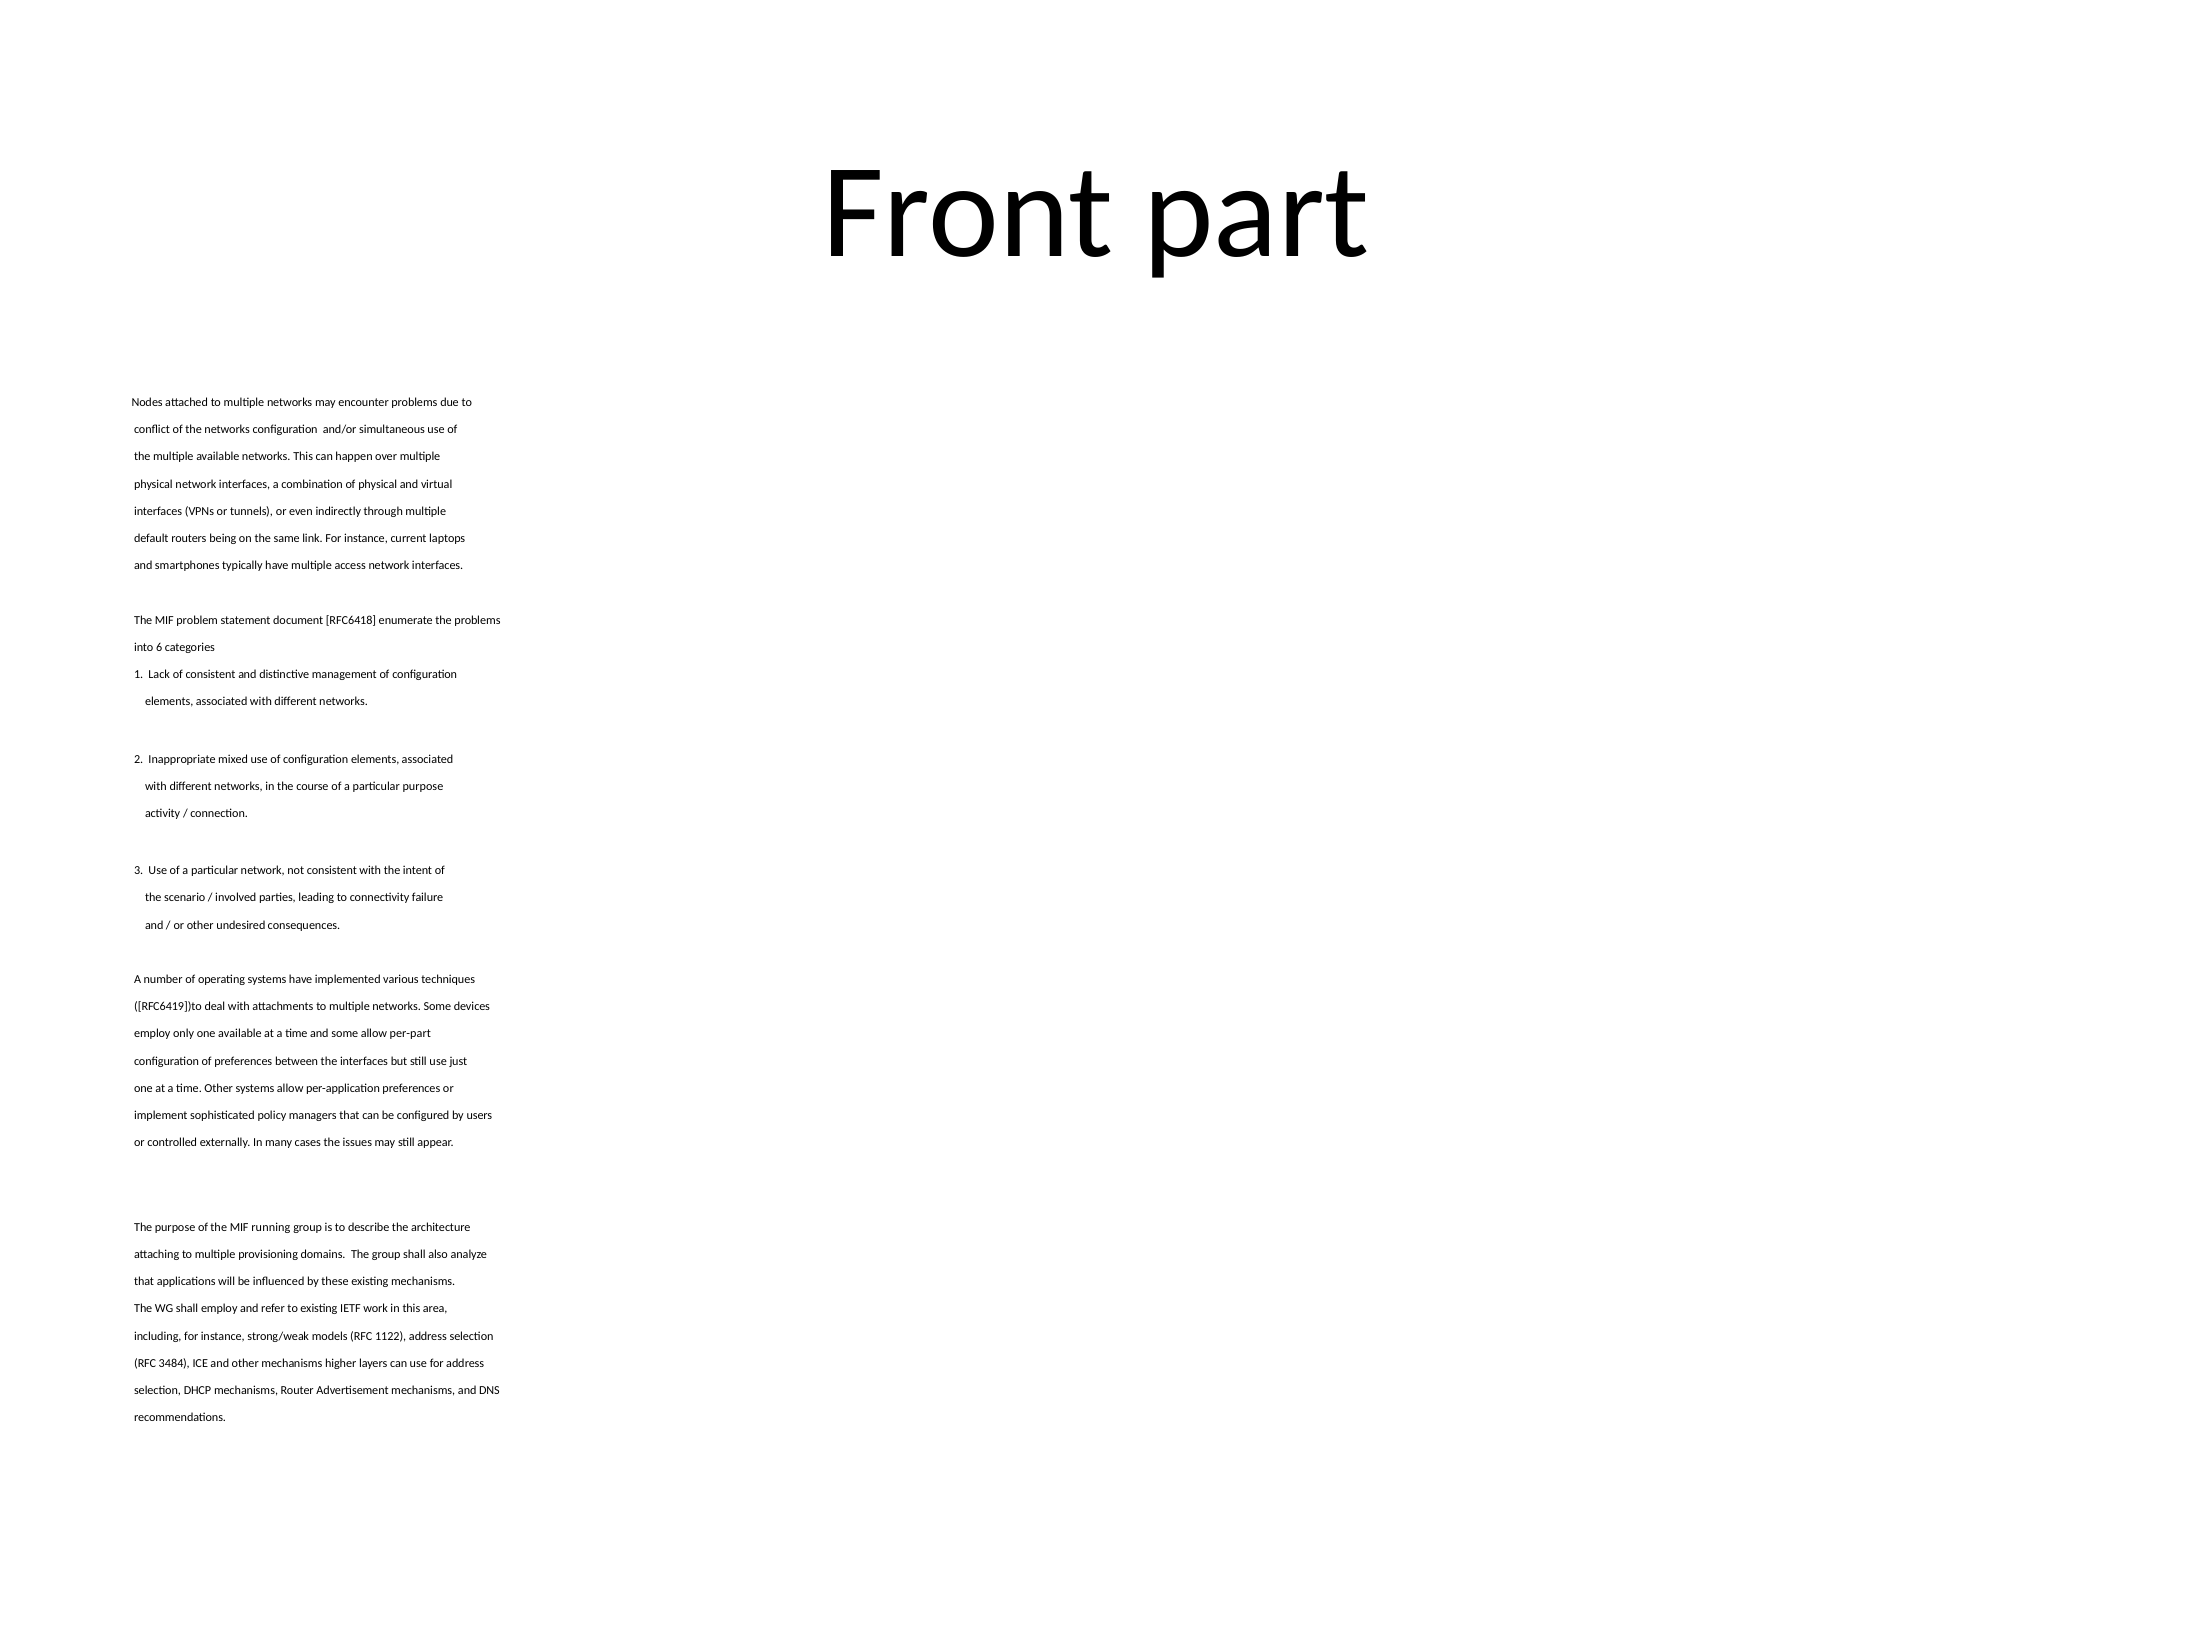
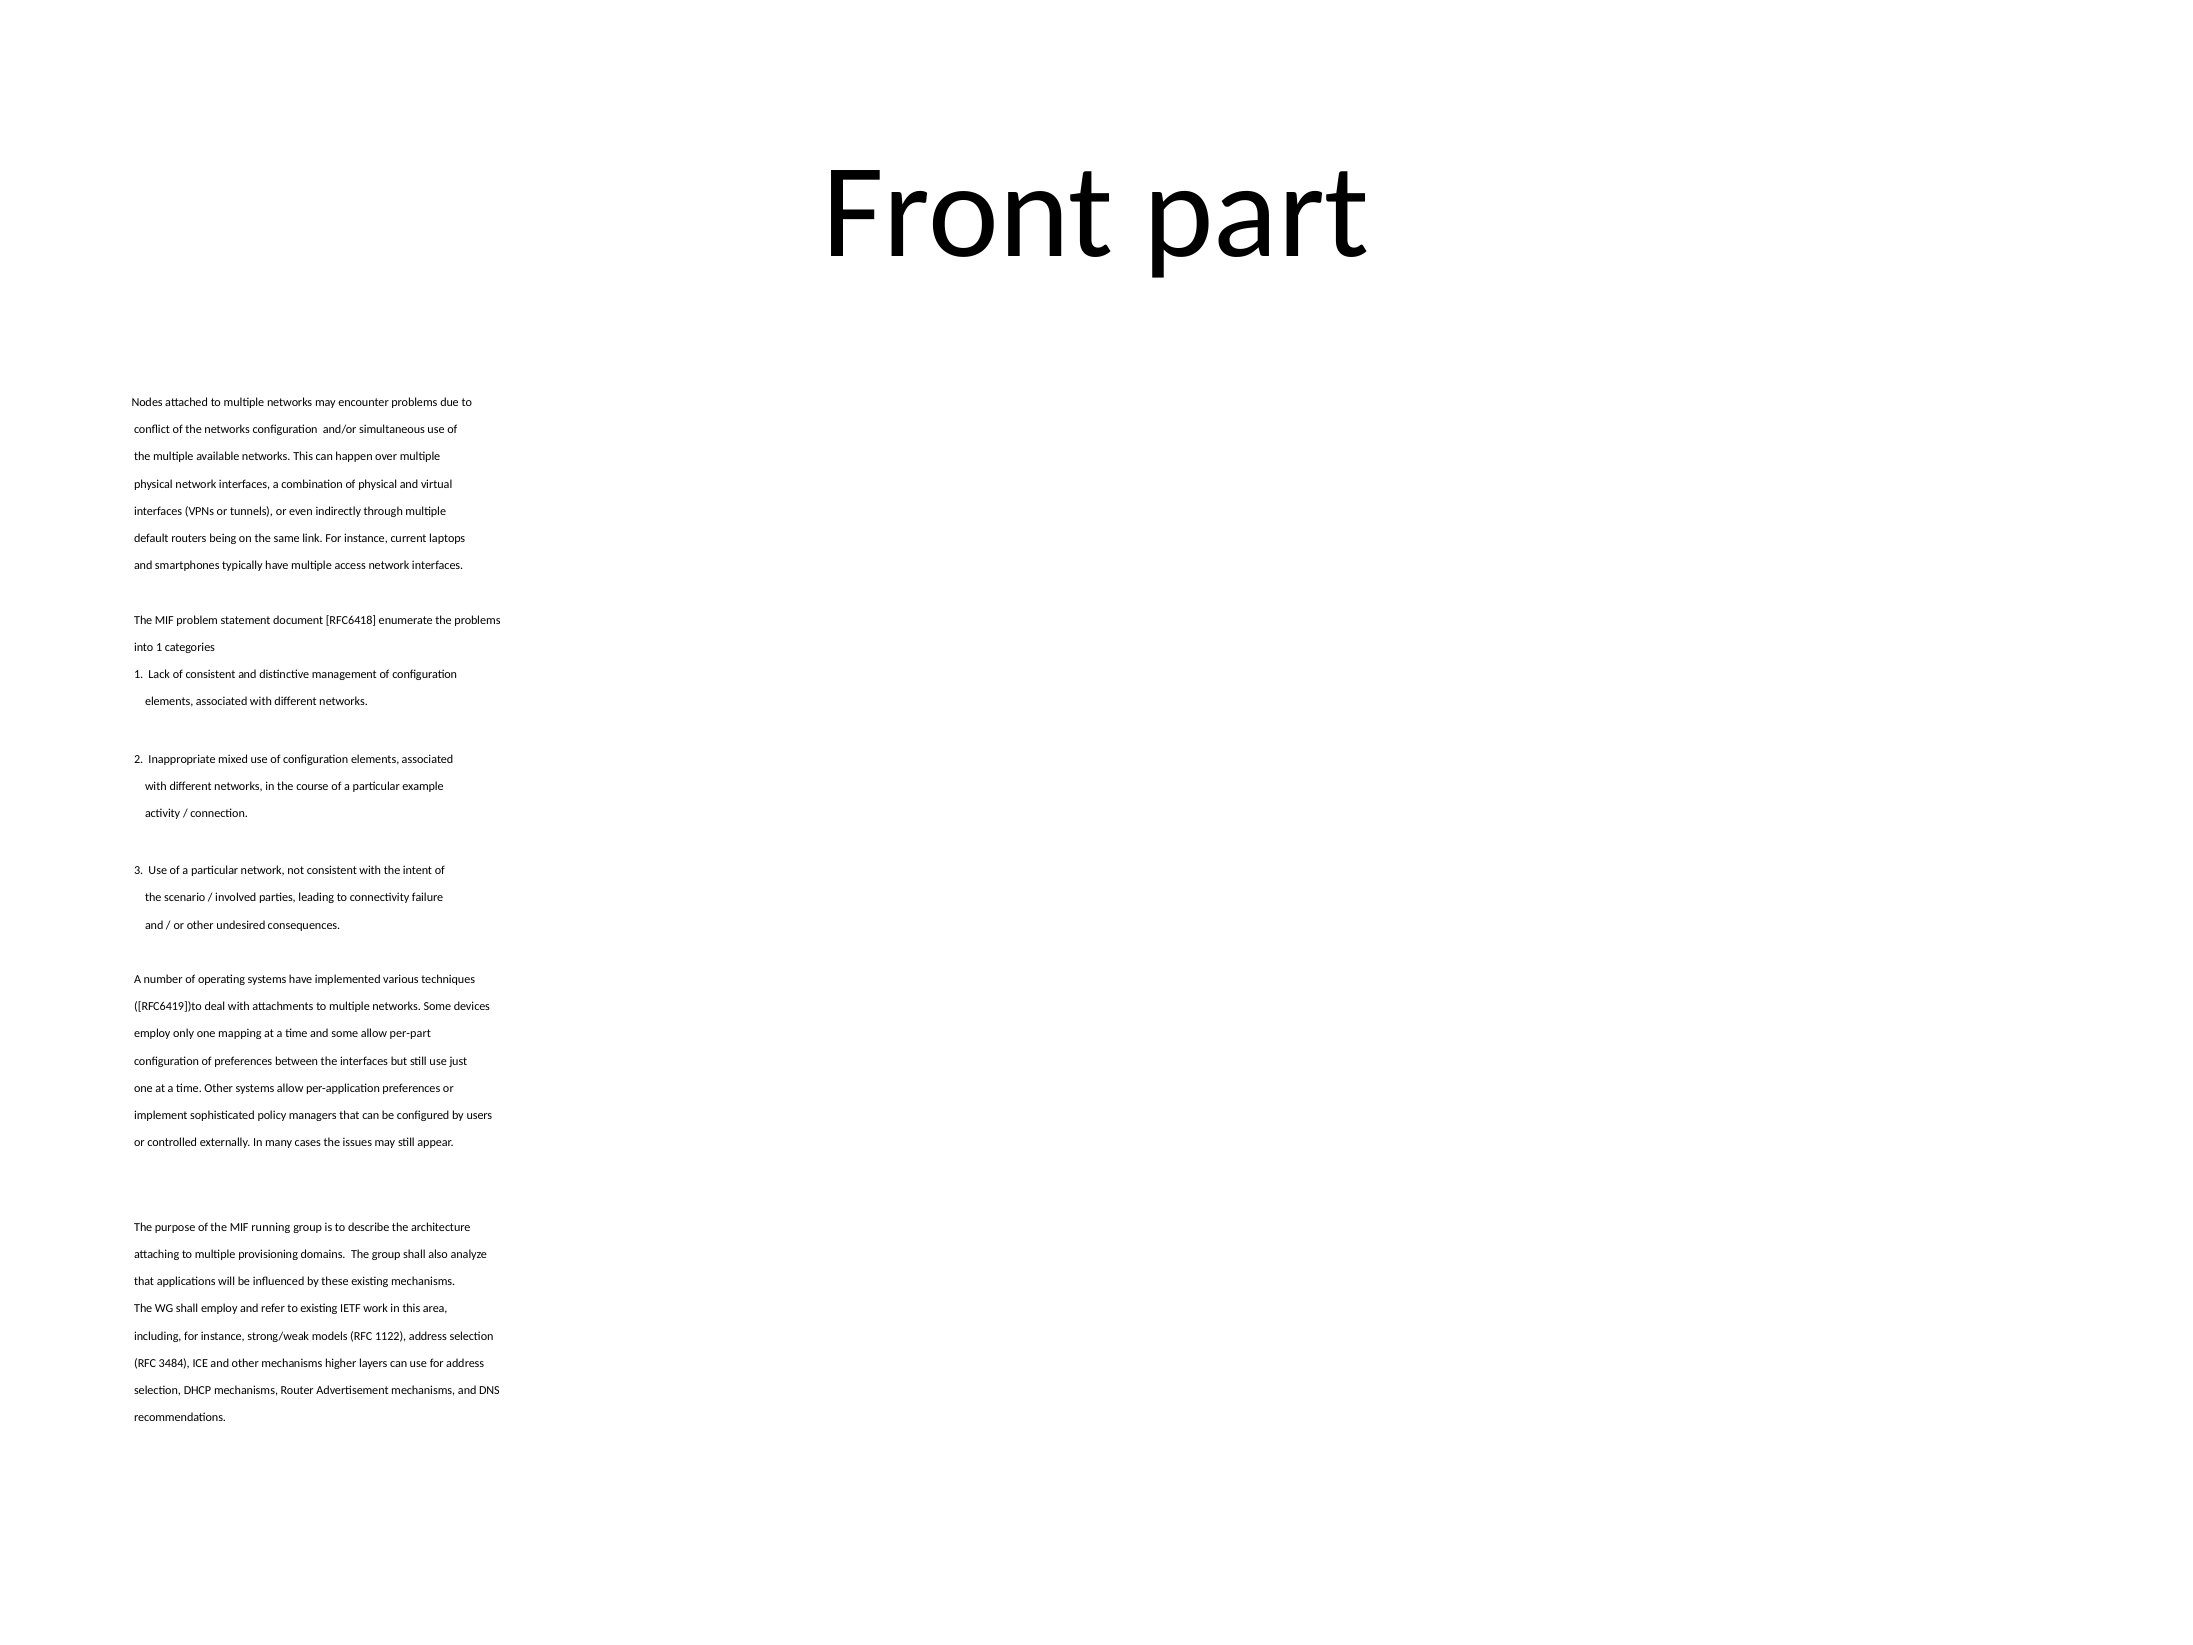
into 6: 6 -> 1
particular purpose: purpose -> example
one available: available -> mapping
